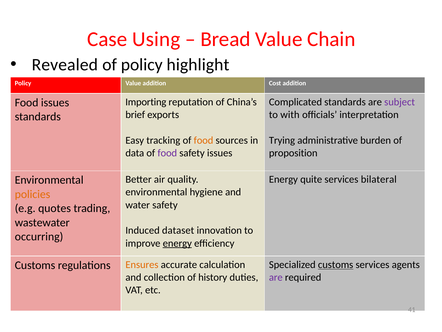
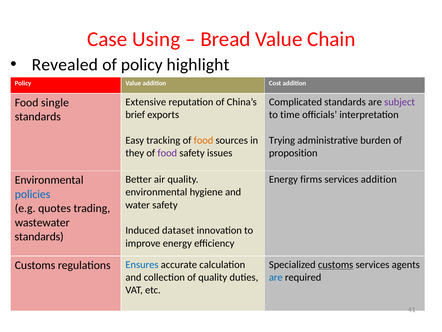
Importing: Importing -> Extensive
Food issues: issues -> single
with: with -> time
data: data -> they
quite: quite -> firms
services bilateral: bilateral -> addition
policies colour: orange -> blue
occurring at (39, 236): occurring -> standards
energy at (177, 243) underline: present -> none
Ensures colour: orange -> blue
of history: history -> quality
are at (276, 277) colour: purple -> blue
